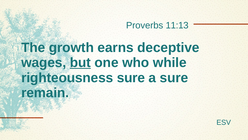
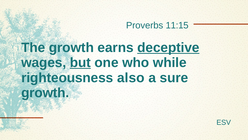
11:13: 11:13 -> 11:15
deceptive underline: none -> present
righteousness sure: sure -> also
remain at (45, 93): remain -> growth
